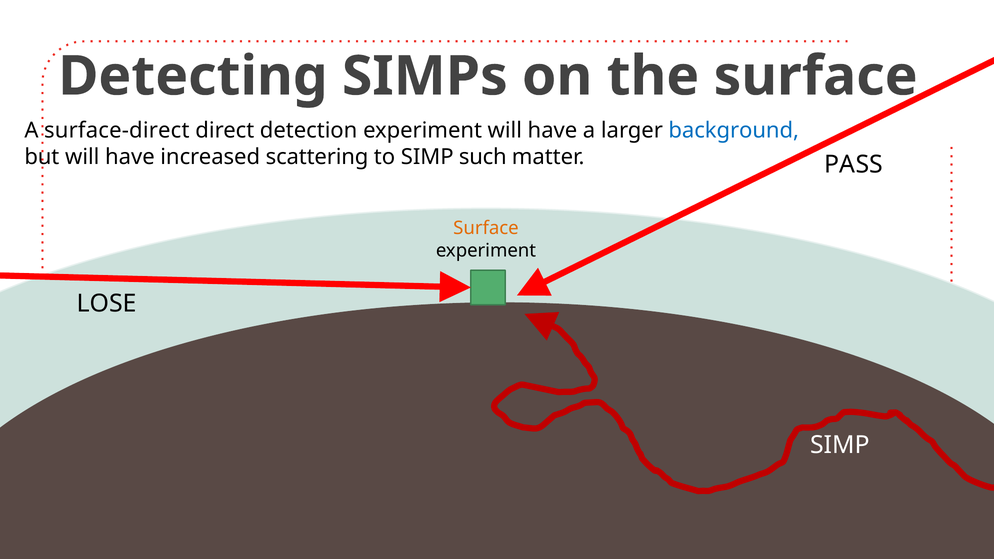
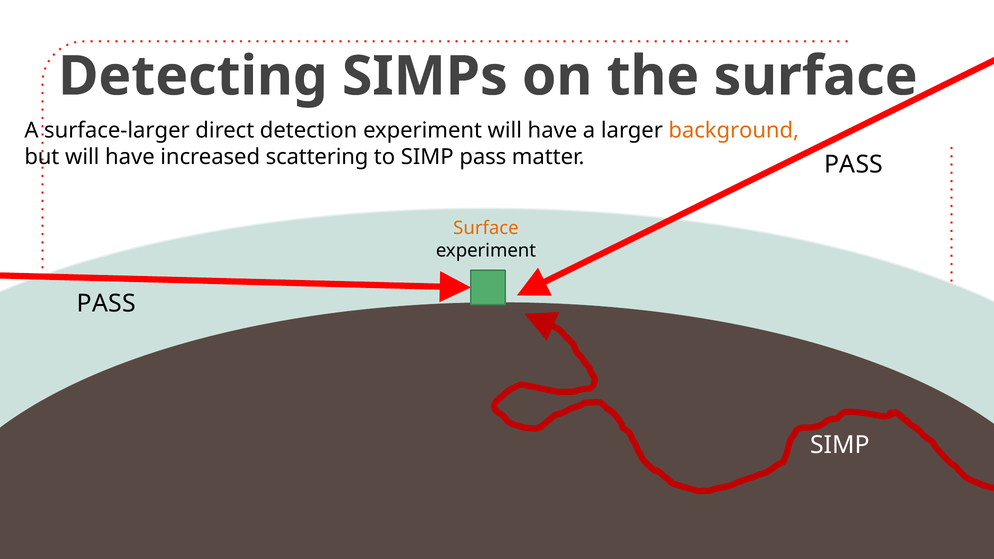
surface-direct: surface-direct -> surface-larger
background colour: blue -> orange
to SIMP such: such -> pass
LOSE at (107, 304): LOSE -> PASS
